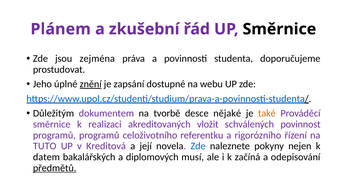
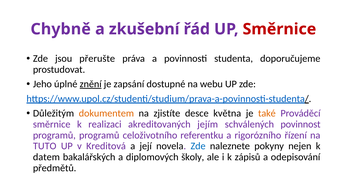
Plánem: Plánem -> Chybně
Směrnice at (279, 29) colour: black -> red
zejména: zejména -> přerušte
dokumentem colour: purple -> orange
tvorbě: tvorbě -> zjistíte
nějaké: nějaké -> května
vložit: vložit -> jejím
musí: musí -> školy
začíná: začíná -> zápisů
předmětů underline: present -> none
